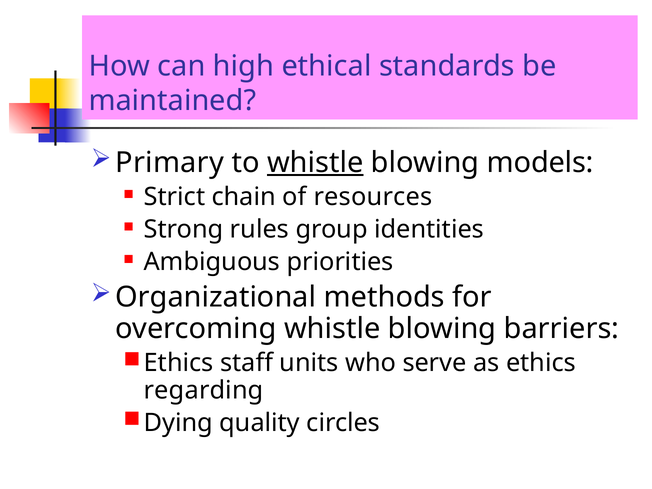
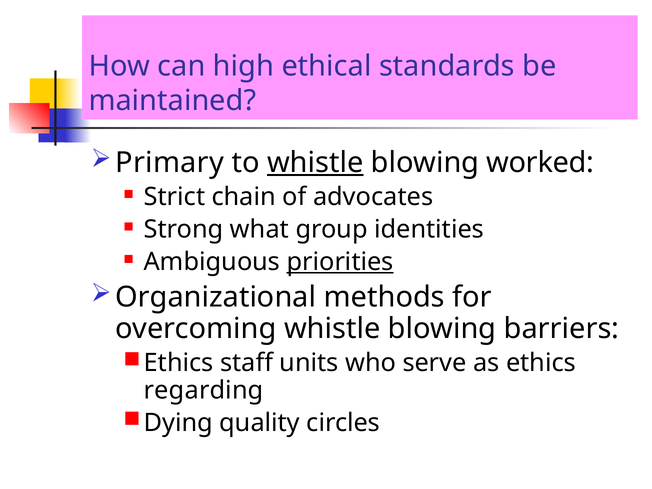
models: models -> worked
resources: resources -> advocates
rules: rules -> what
priorities underline: none -> present
